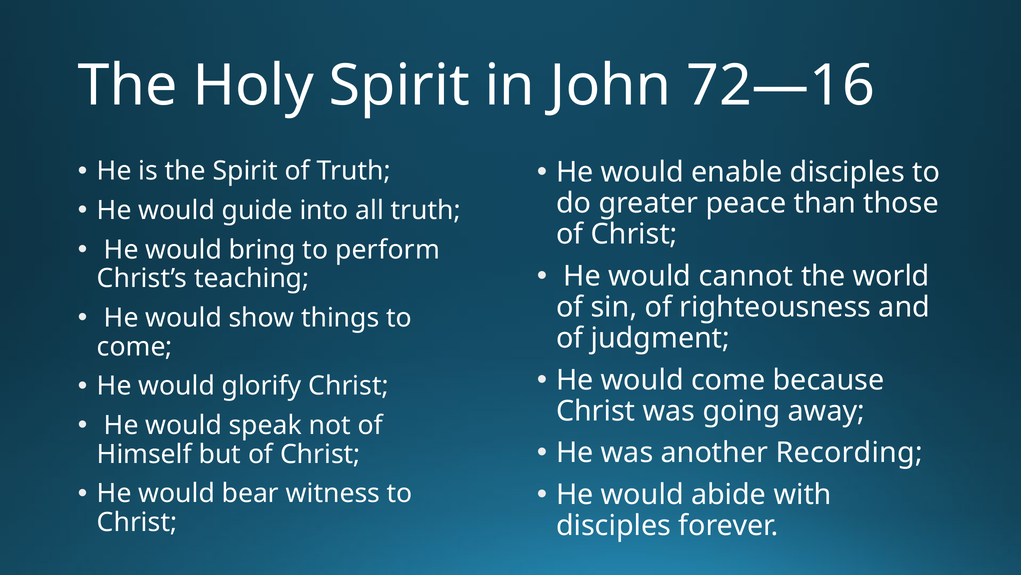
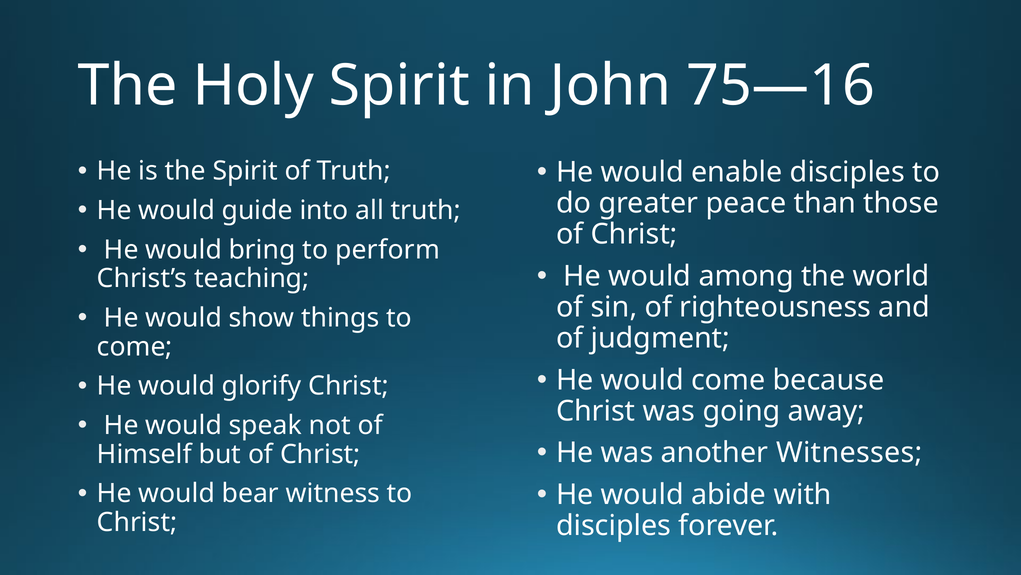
72—16: 72—16 -> 75—16
cannot: cannot -> among
Recording: Recording -> Witnesses
